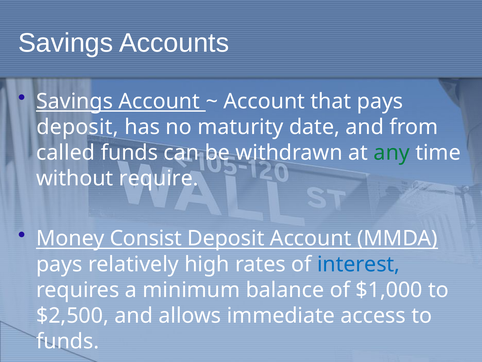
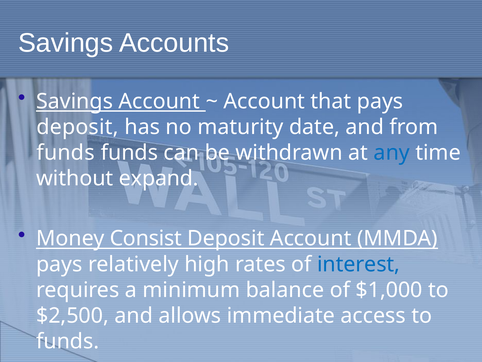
called at (66, 153): called -> funds
any colour: green -> blue
require: require -> expand
